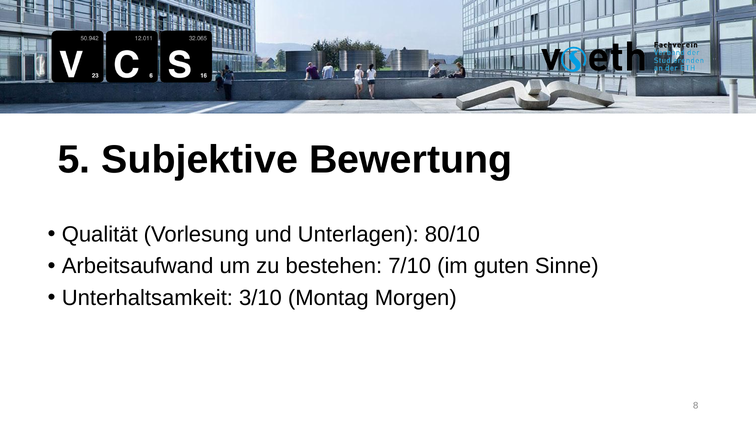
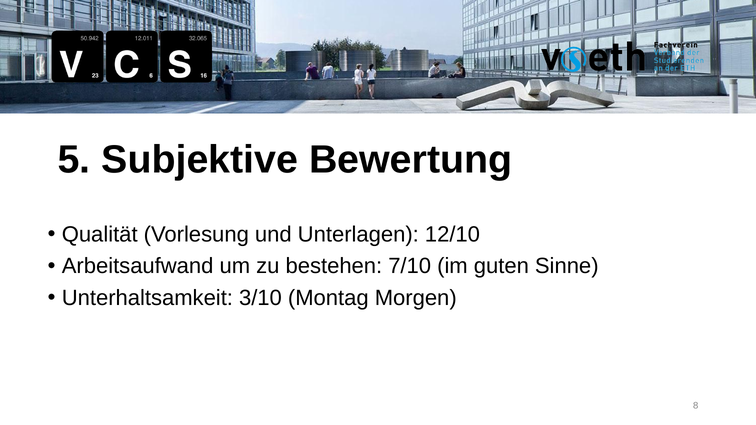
80/10: 80/10 -> 12/10
